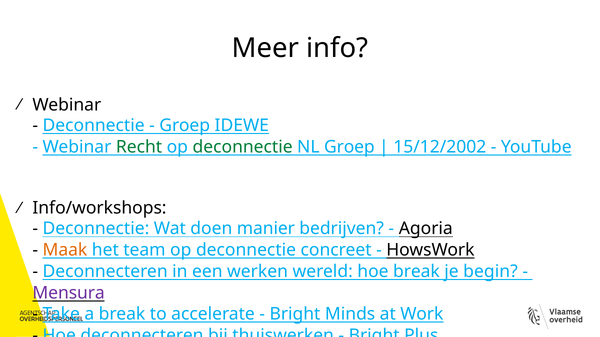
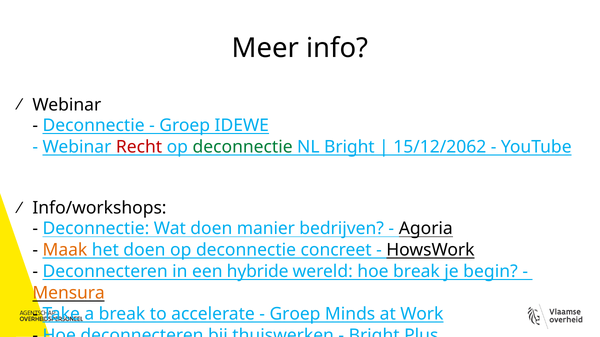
Recht colour: green -> red
NL Groep: Groep -> Bright
15/12/2002: 15/12/2002 -> 15/12/2062
het team: team -> doen
werken: werken -> hybride
Mensura colour: purple -> orange
Bright at (295, 315): Bright -> Groep
